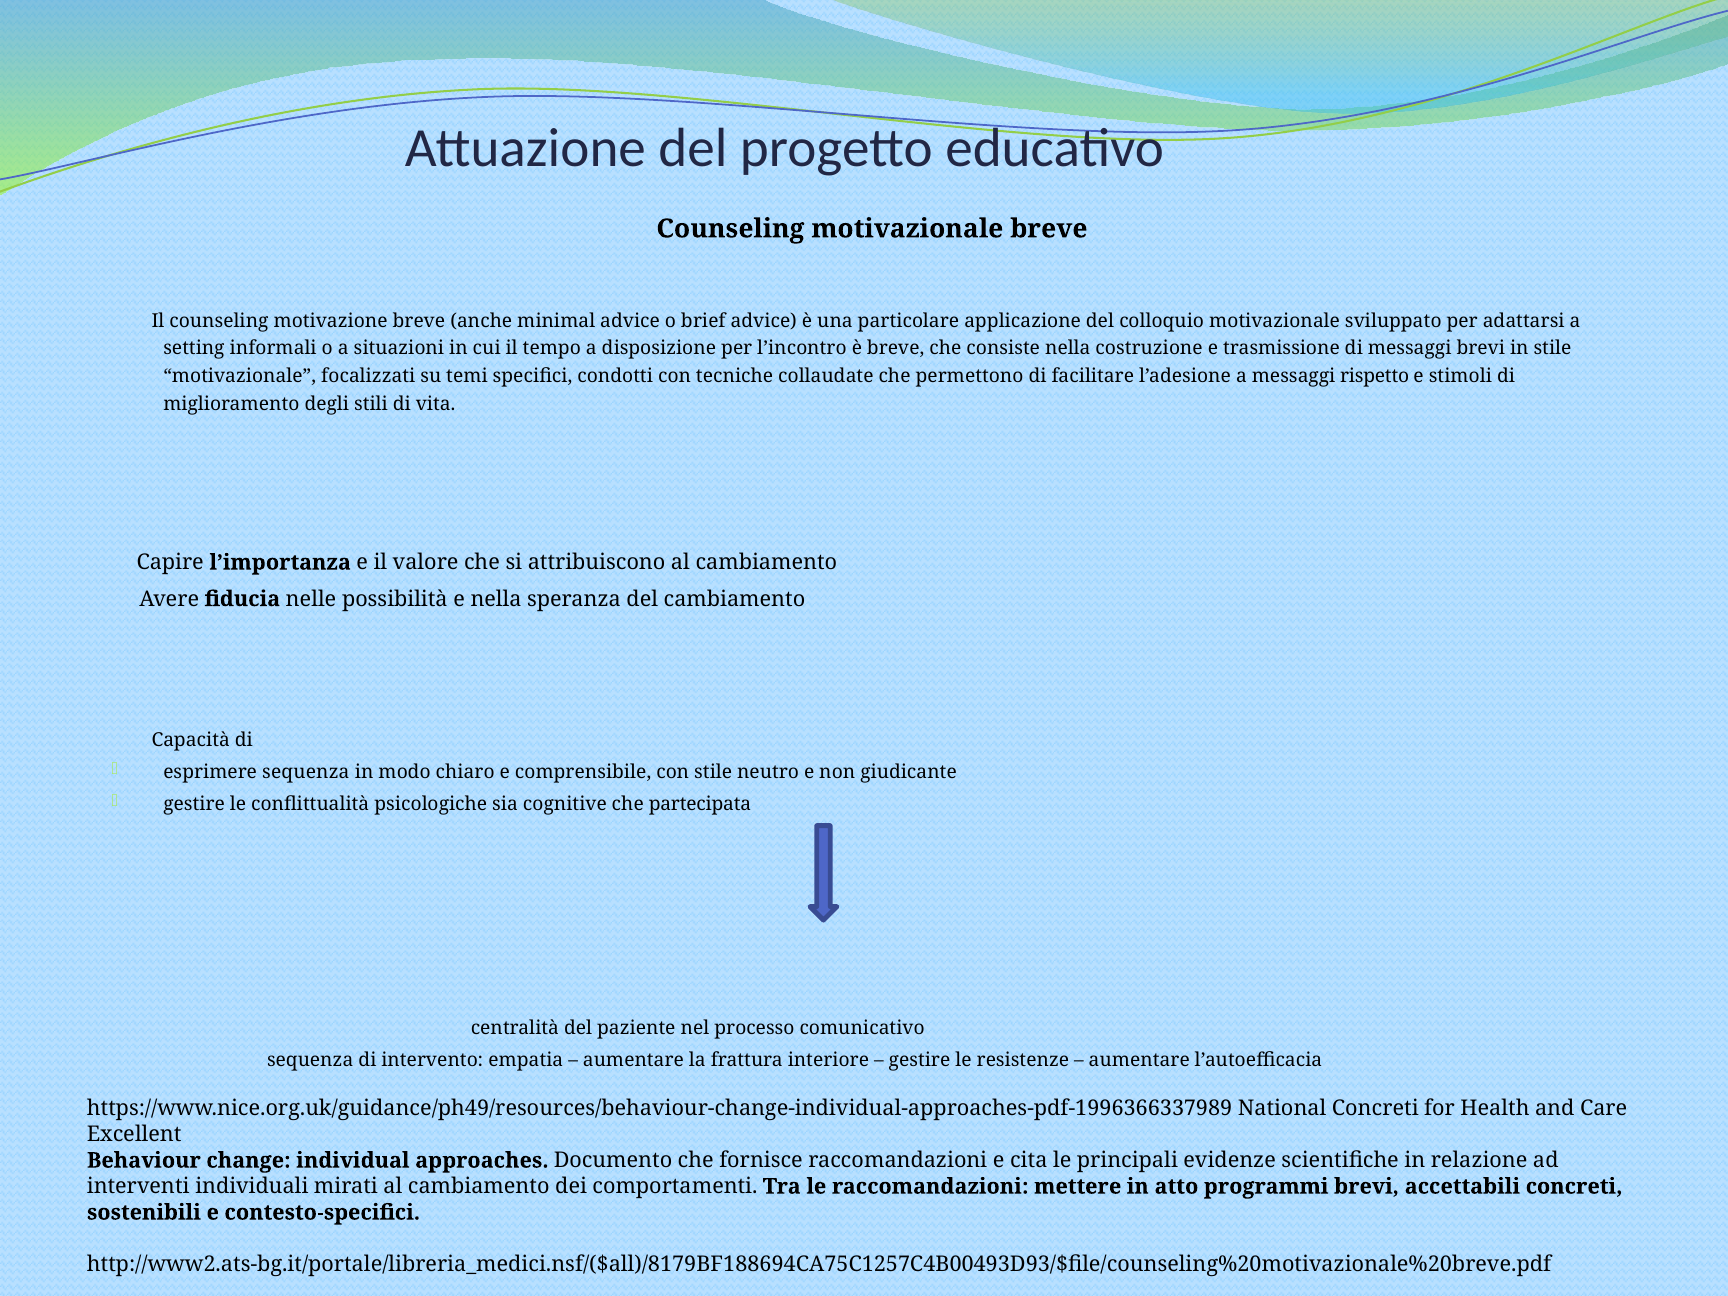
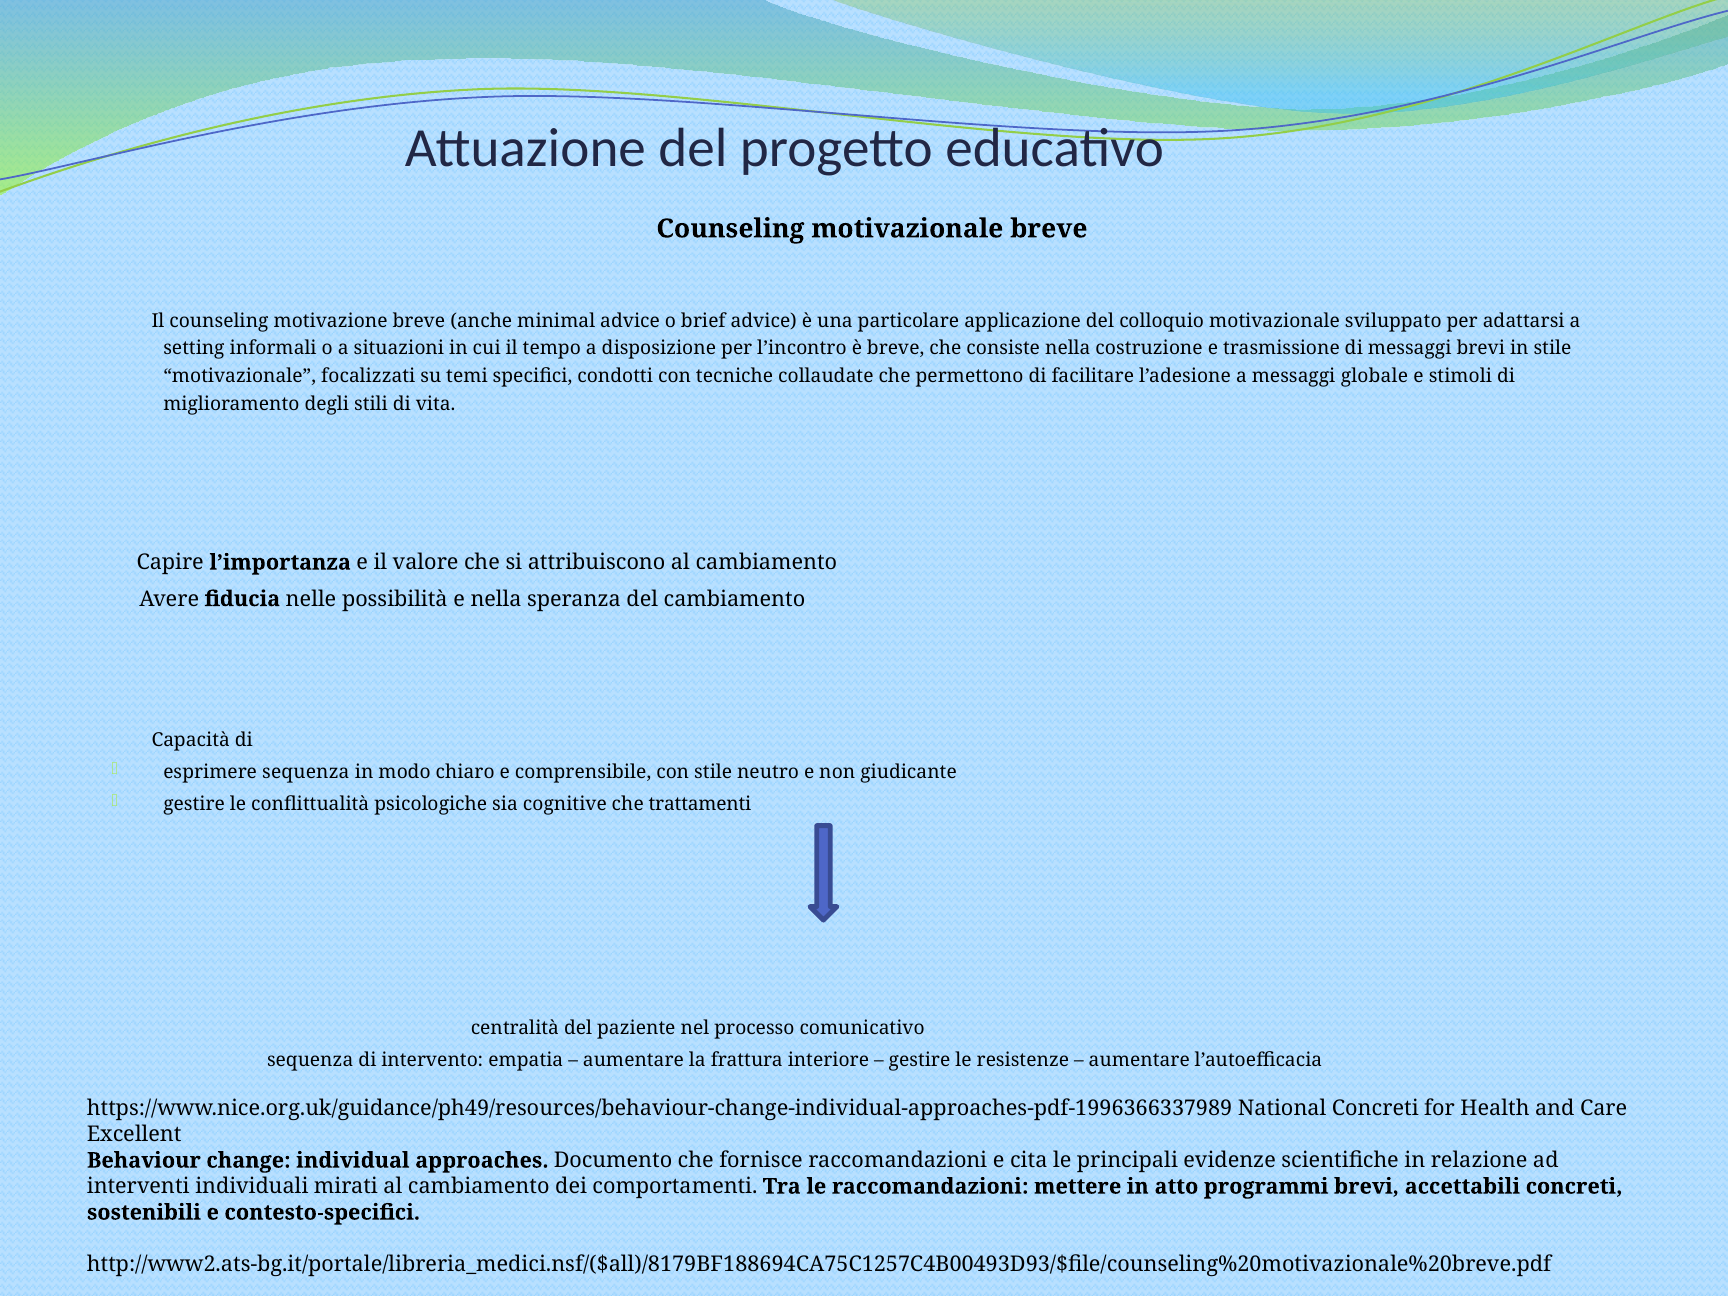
rispetto: rispetto -> globale
partecipata: partecipata -> trattamenti
